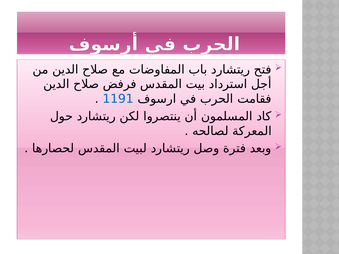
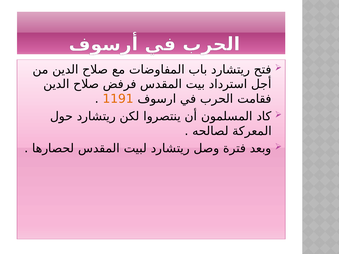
1191 colour: blue -> orange
